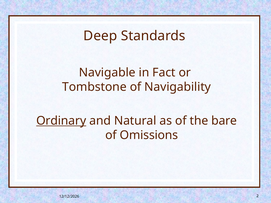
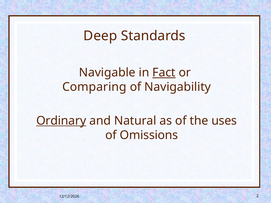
Fact underline: none -> present
Tombstone: Tombstone -> Comparing
bare: bare -> uses
